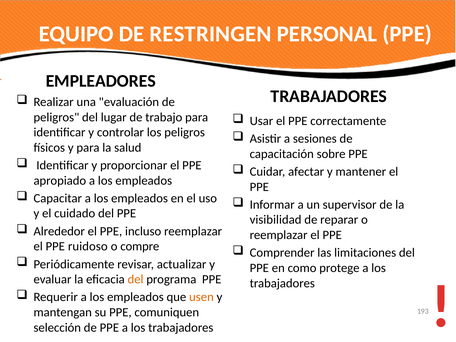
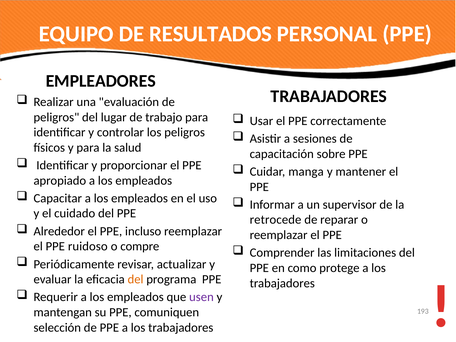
RESTRINGEN: RESTRINGEN -> RESULTADOS
afectar: afectar -> manga
visibilidad: visibilidad -> retrocede
usen colour: orange -> purple
